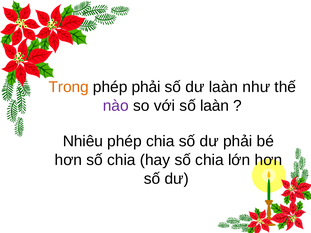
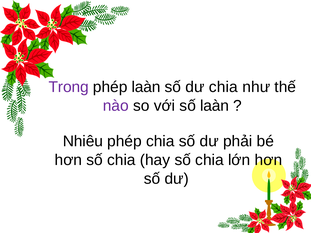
Trong colour: orange -> purple
phép phải: phải -> laàn
dư laàn: laàn -> chia
